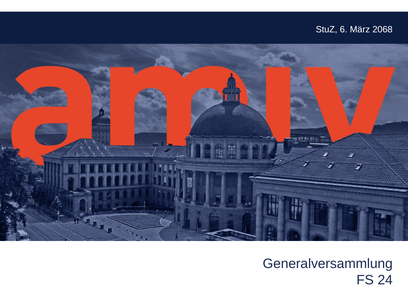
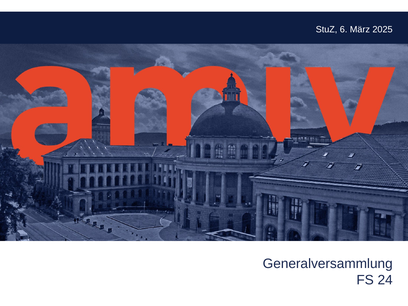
2068: 2068 -> 2025
